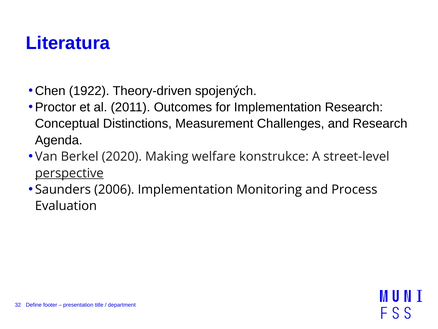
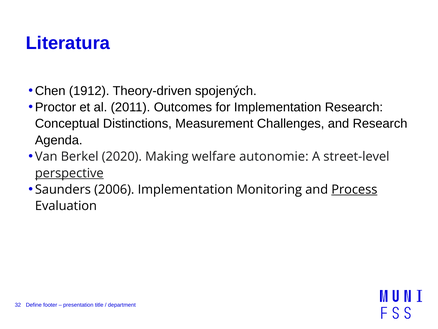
1922: 1922 -> 1912
konstrukce: konstrukce -> autonomie
Process underline: none -> present
